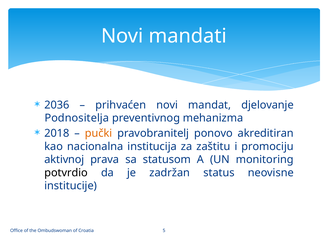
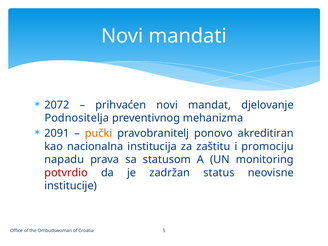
2036: 2036 -> 2072
2018: 2018 -> 2091
aktivnoj: aktivnoj -> napadu
potvrdio colour: black -> red
